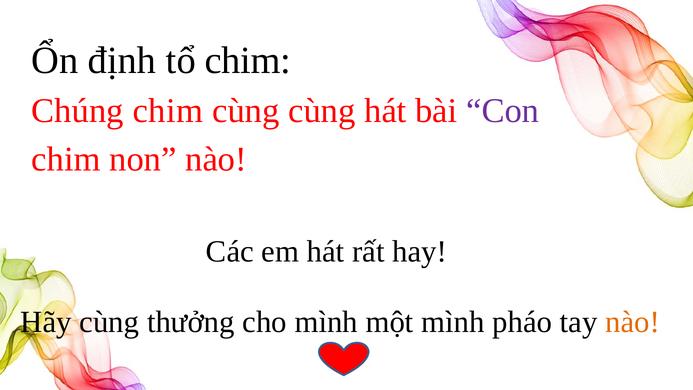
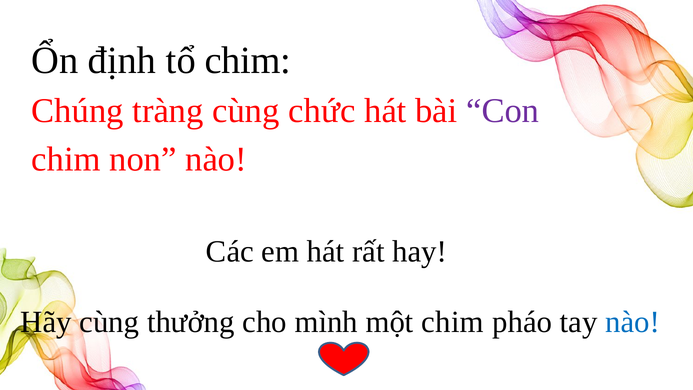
Chúng chim: chim -> tràng
cùng cùng: cùng -> chức
mình at (453, 322): mình -> chim
nào at (632, 322) colour: orange -> blue
